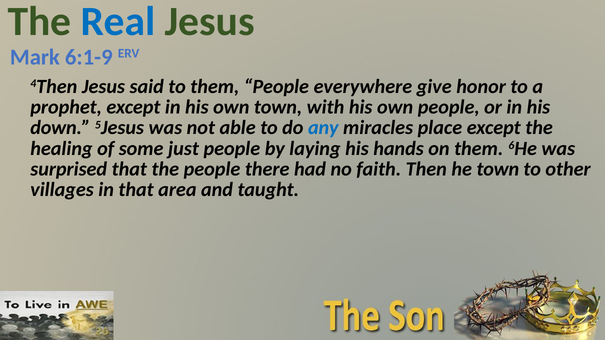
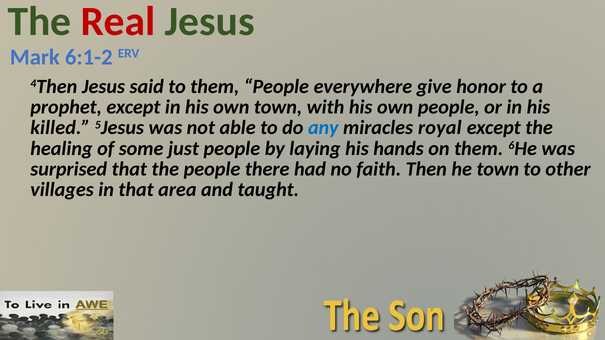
Real colour: blue -> red
6:1-9: 6:1-9 -> 6:1-2
down: down -> killed
place: place -> royal
